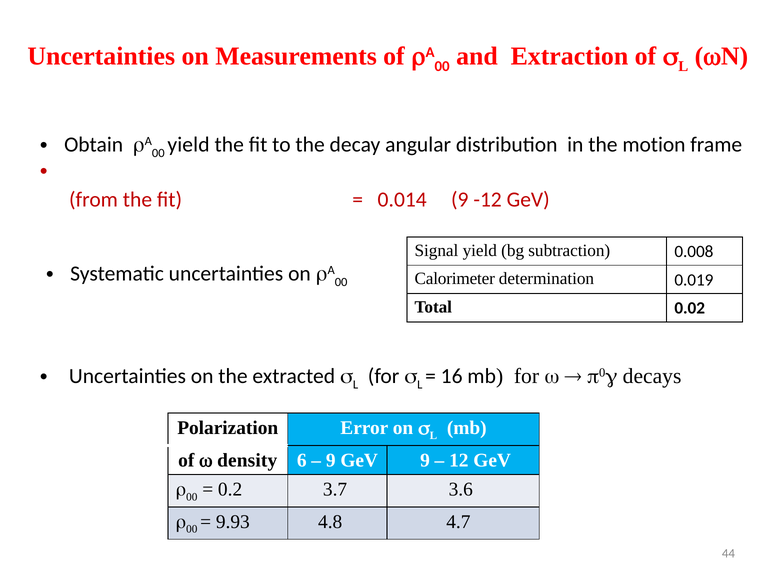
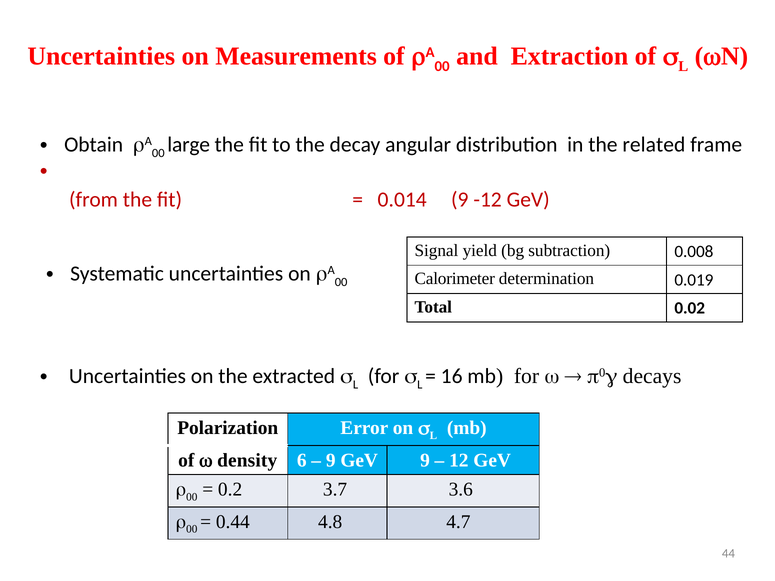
yield at (189, 145): yield -> large
motion: motion -> related
9.93: 9.93 -> 0.44
